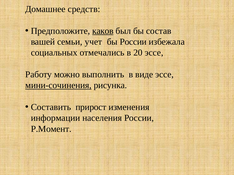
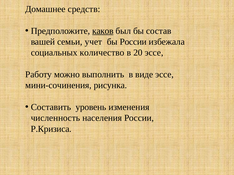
отмечались: отмечались -> количество
мини-сочинения underline: present -> none
прирост: прирост -> уровень
информации: информации -> численность
Р.Момент: Р.Момент -> Р.Кризиса
